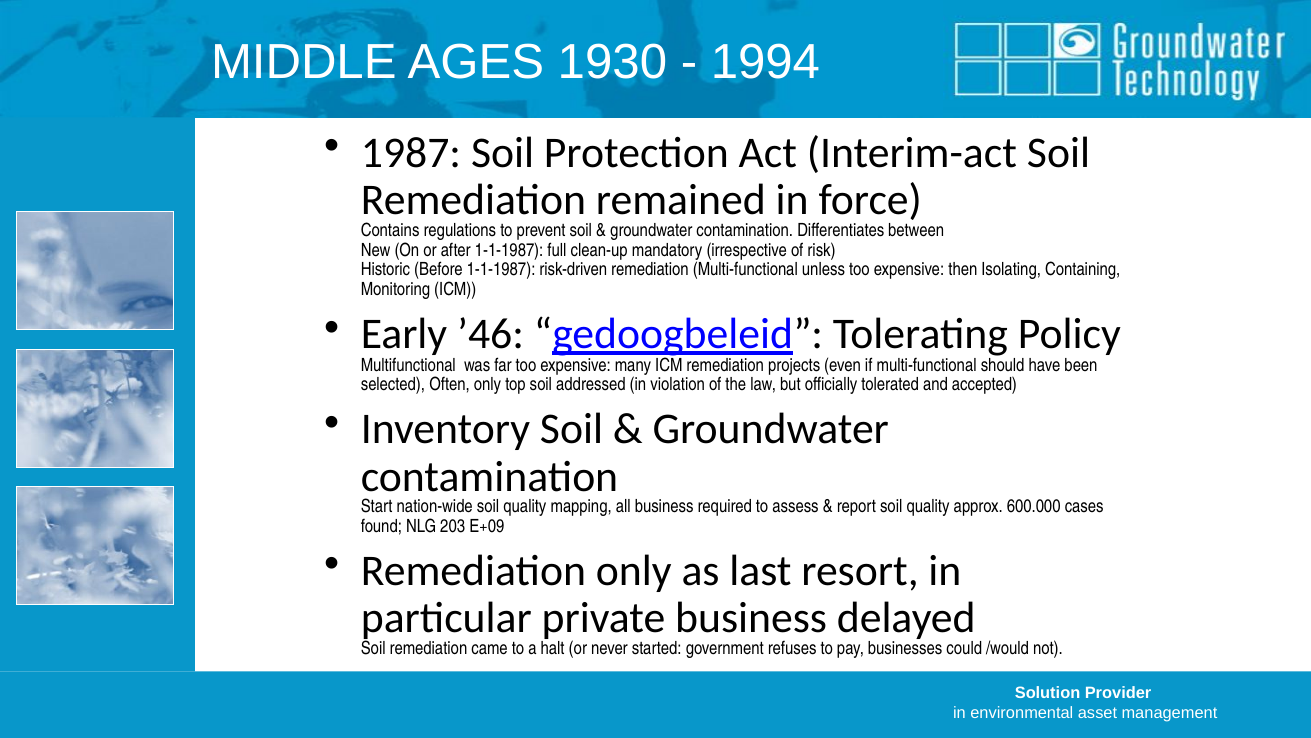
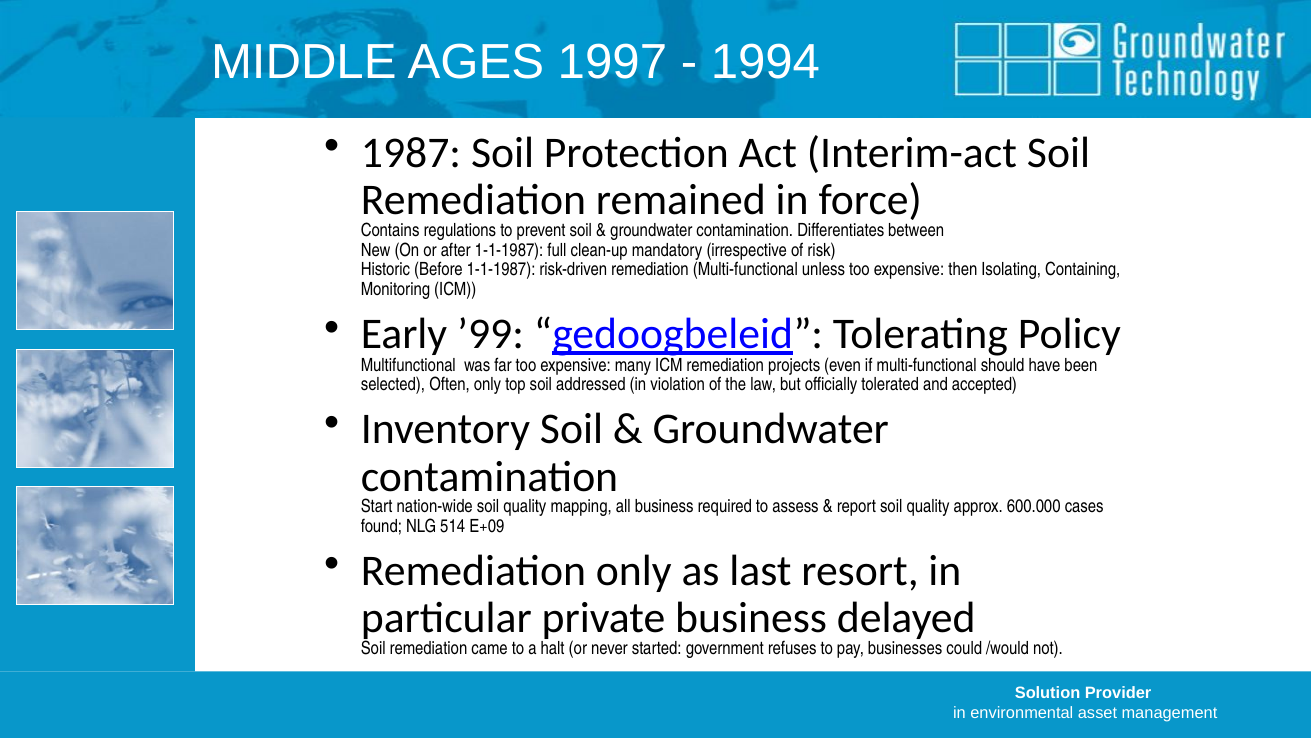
1930: 1930 -> 1997
’46: ’46 -> ’99
203: 203 -> 514
